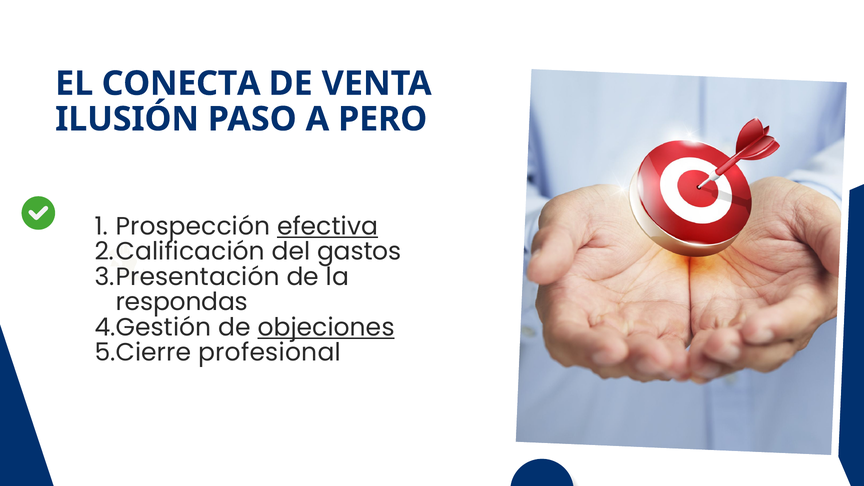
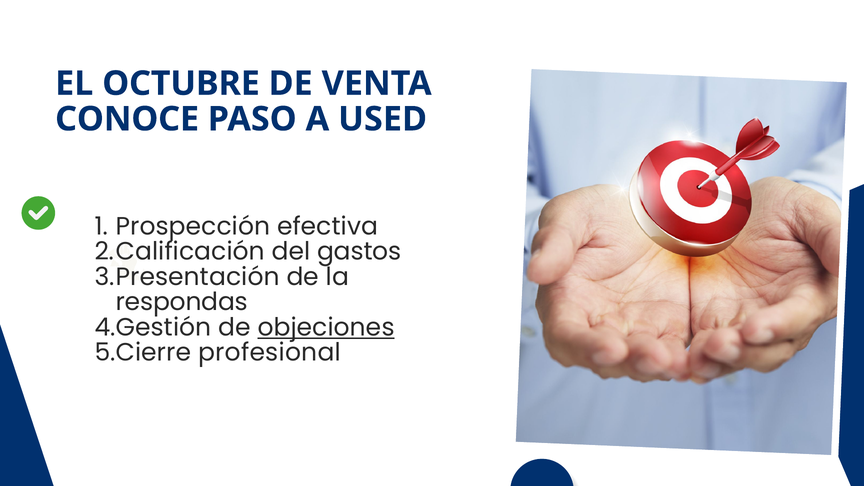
CONECTA: CONECTA -> OCTUBRE
ILUSIÓN: ILUSIÓN -> CONOCE
PERO: PERO -> USED
efectiva underline: present -> none
